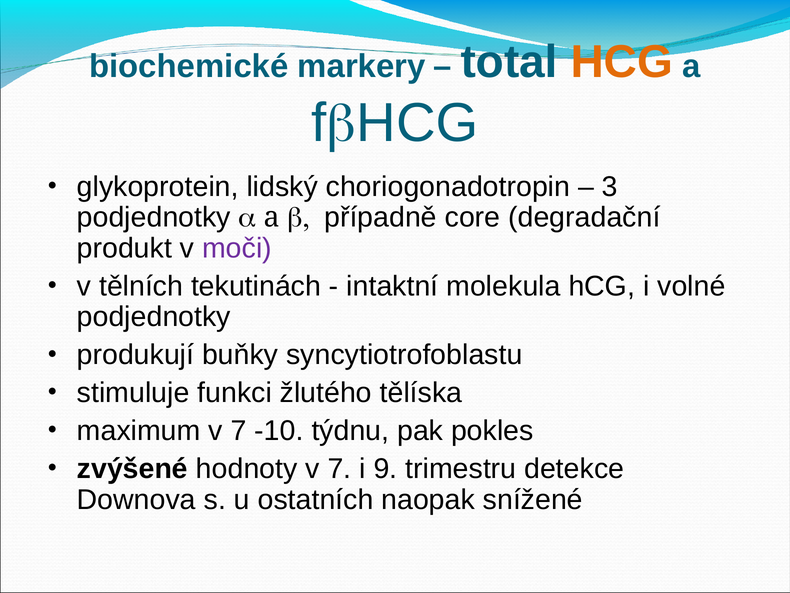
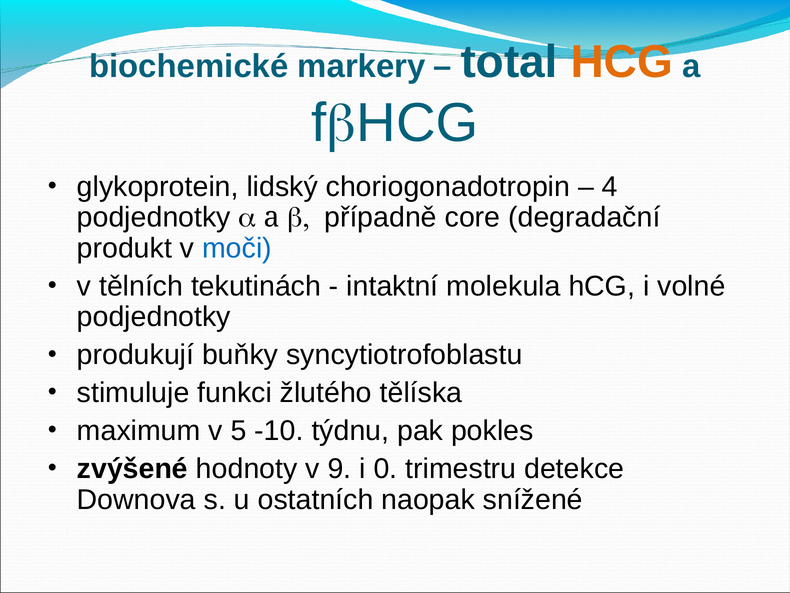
3: 3 -> 4
moči colour: purple -> blue
maximum v 7: 7 -> 5
hodnoty v 7: 7 -> 9
9: 9 -> 0
